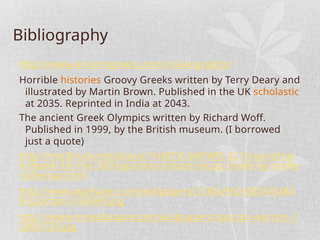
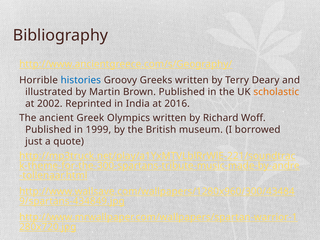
histories colour: orange -> blue
2035: 2035 -> 2002
2043: 2043 -> 2016
